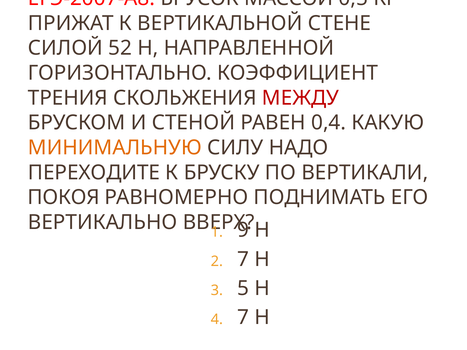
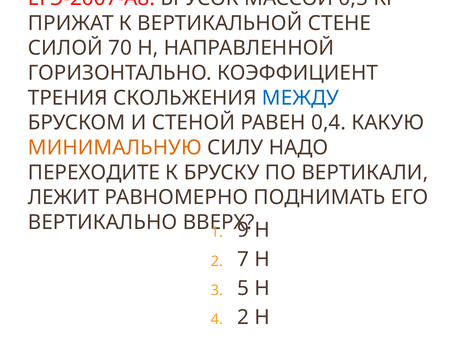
52: 52 -> 70
МЕЖДУ colour: red -> blue
ПОКОЯ: ПОКОЯ -> ЛЕЖИТ
4 7: 7 -> 2
